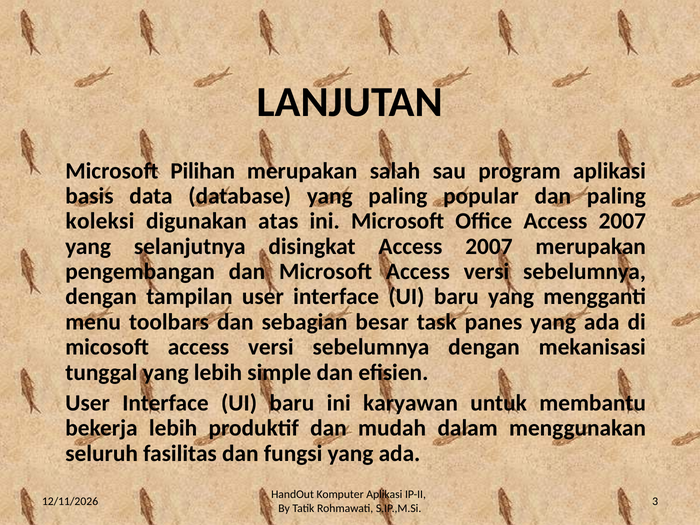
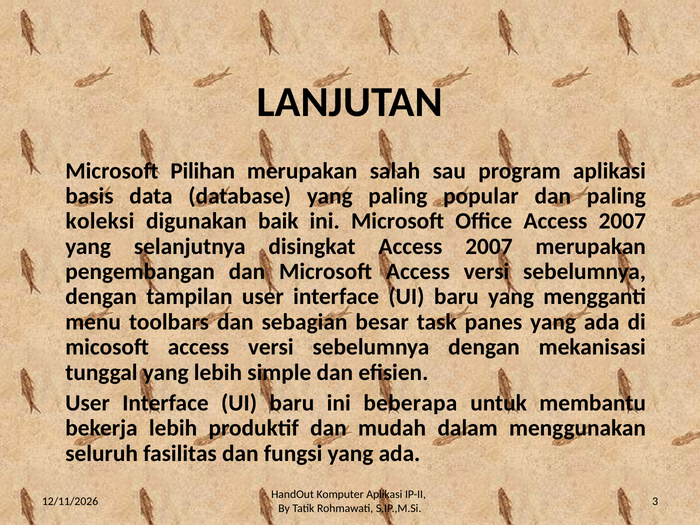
atas: atas -> baik
karyawan: karyawan -> beberapa
